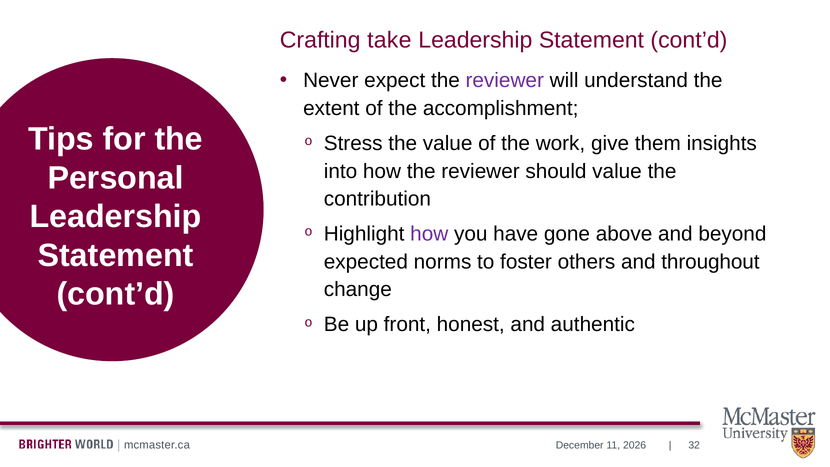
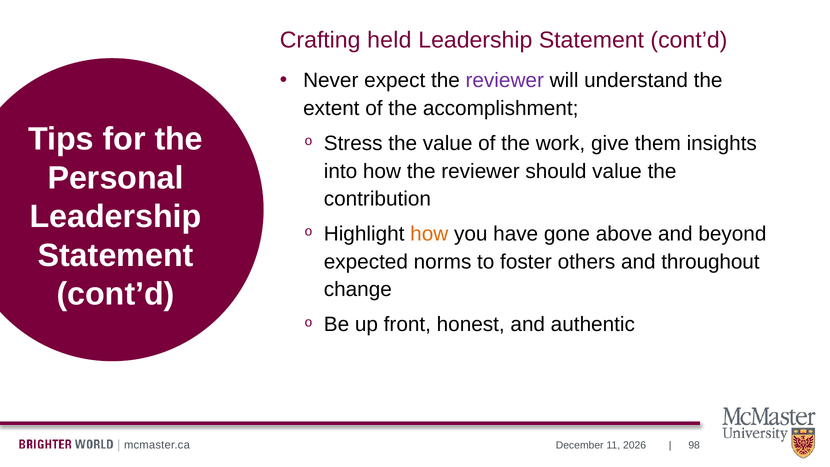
take: take -> held
how at (429, 234) colour: purple -> orange
32: 32 -> 98
